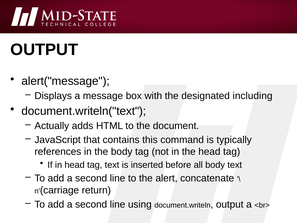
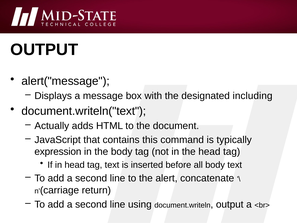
references: references -> expression
